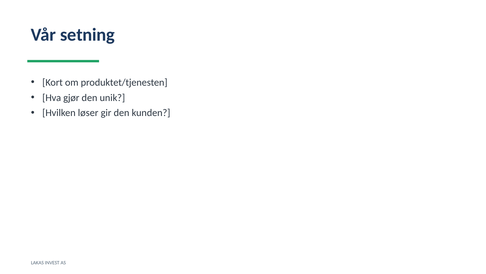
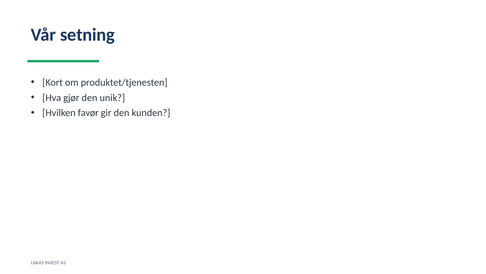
løser: løser -> favør
